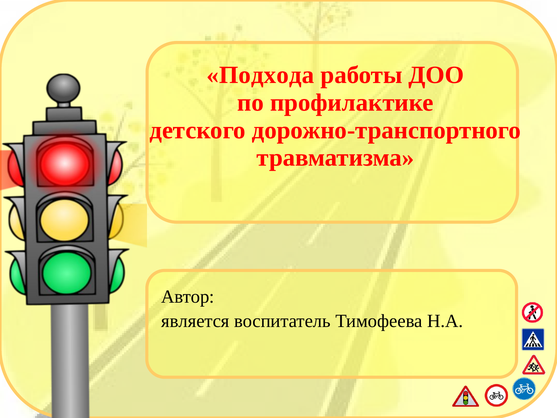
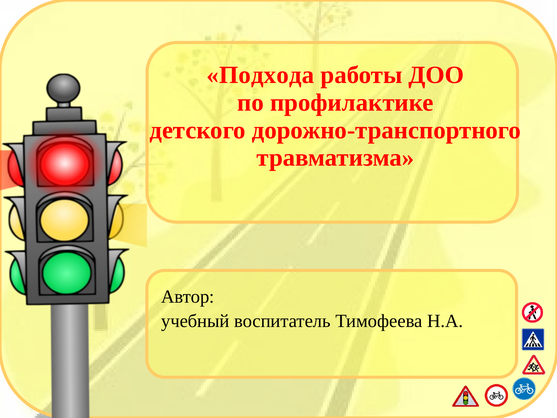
является: является -> учебный
